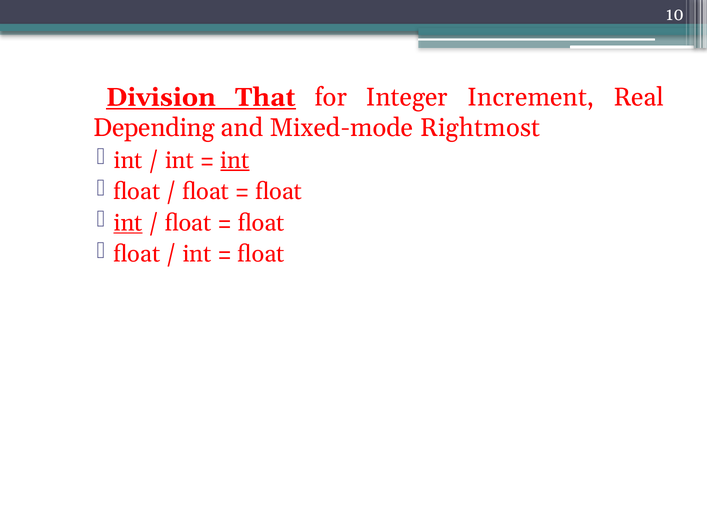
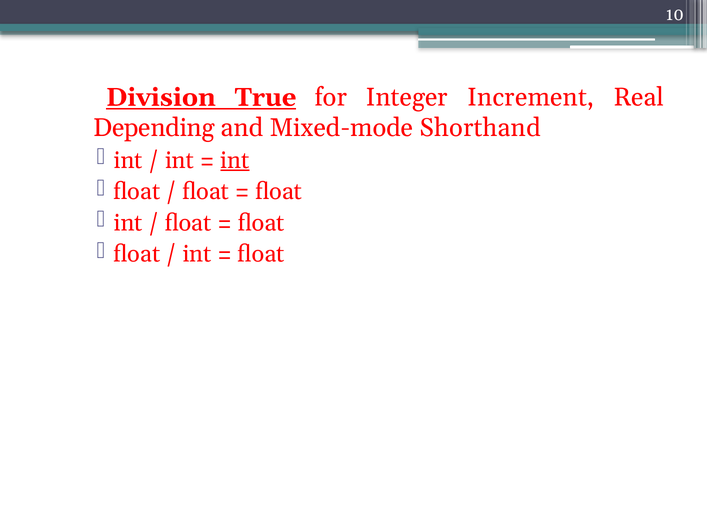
That: That -> True
Rightmost: Rightmost -> Shorthand
int at (128, 223) underline: present -> none
